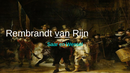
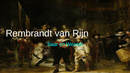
van underline: present -> none
